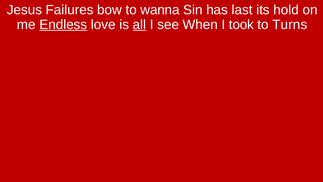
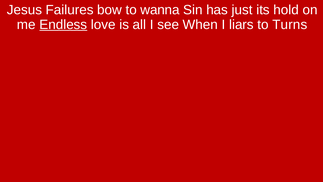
last: last -> just
all underline: present -> none
took: took -> liars
